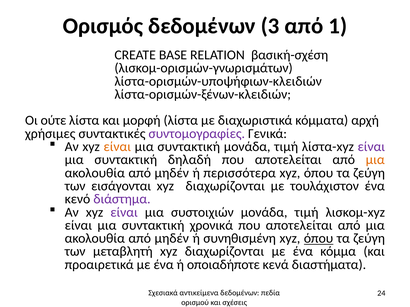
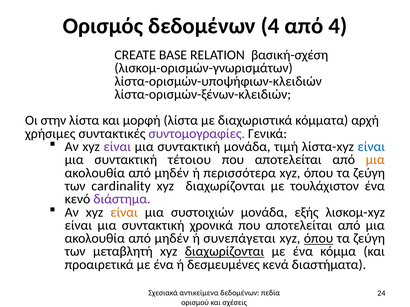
δεδομένων 3: 3 -> 4
από 1: 1 -> 4
ούτε: ούτε -> στην
είναι at (117, 147) colour: orange -> purple
είναι at (371, 147) colour: purple -> blue
δηλαδή: δηλαδή -> τέτοιου
εισάγονται: εισάγονται -> cardinality
είναι at (124, 213) colour: purple -> orange
τιμή at (307, 213): τιμή -> εξής
συνηθισμένη: συνηθισμένη -> συνεπάγεται
διαχωρίζονται at (225, 252) underline: none -> present
οποιαδήποτε: οποιαδήποτε -> δεσμευμένες
